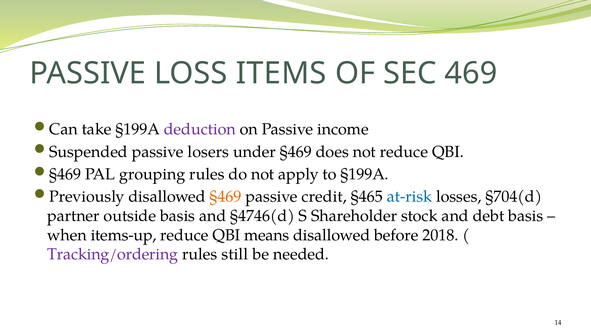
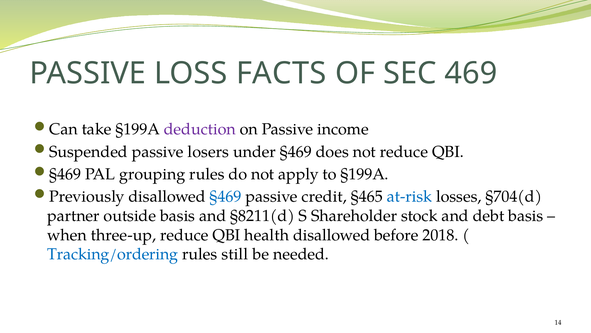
ITEMS: ITEMS -> FACTS
§469 at (226, 196) colour: orange -> blue
§4746(d: §4746(d -> §8211(d
items-up: items-up -> three-up
means: means -> health
Tracking/ordering colour: purple -> blue
